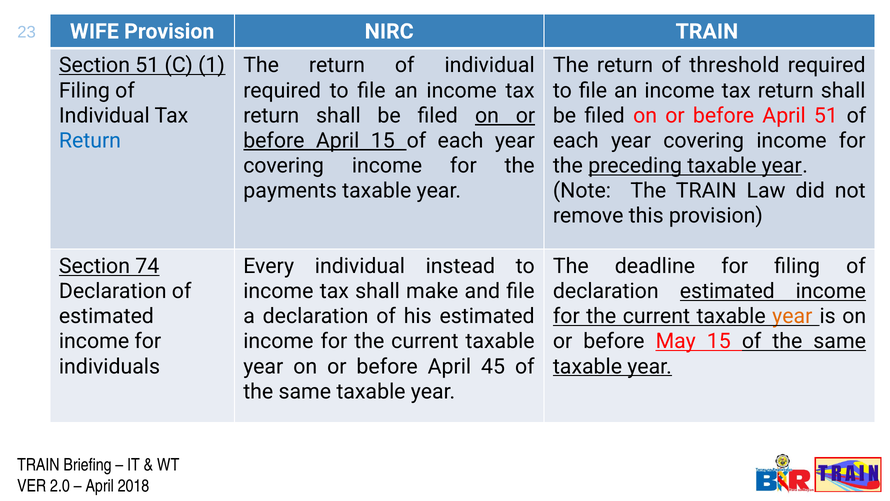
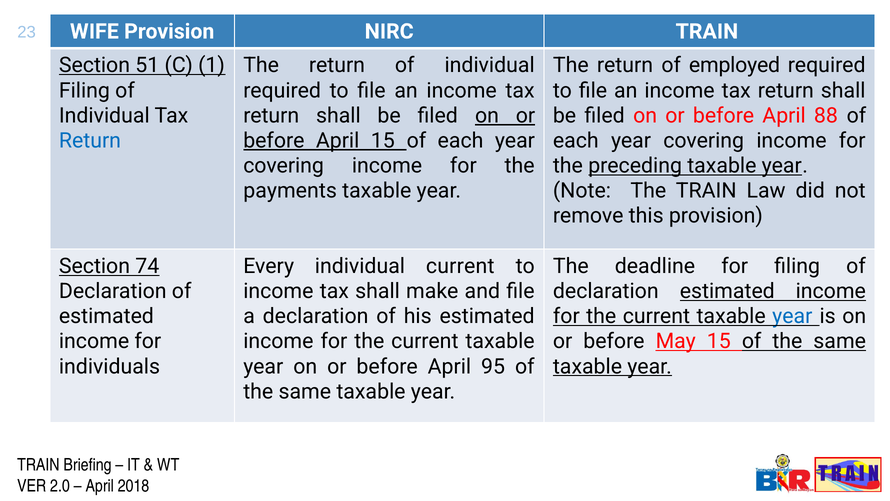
threshold: threshold -> employed
April 51: 51 -> 88
individual instead: instead -> current
year at (792, 316) colour: orange -> blue
45: 45 -> 95
